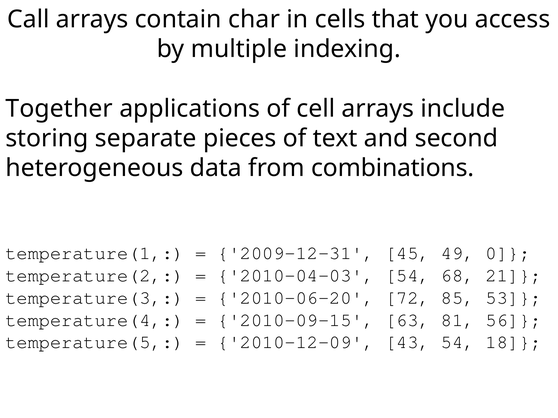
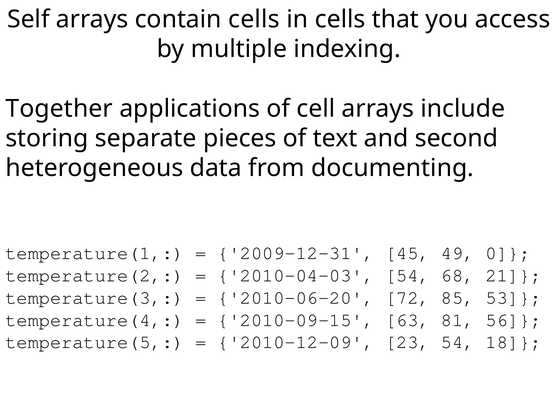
Call: Call -> Self
contain char: char -> cells
combinations: combinations -> documenting
43: 43 -> 23
